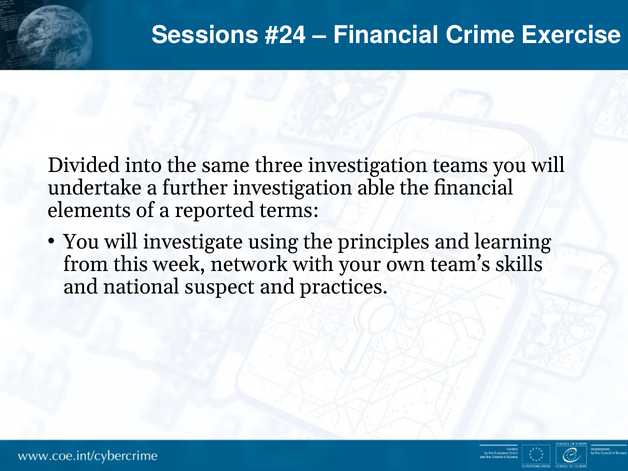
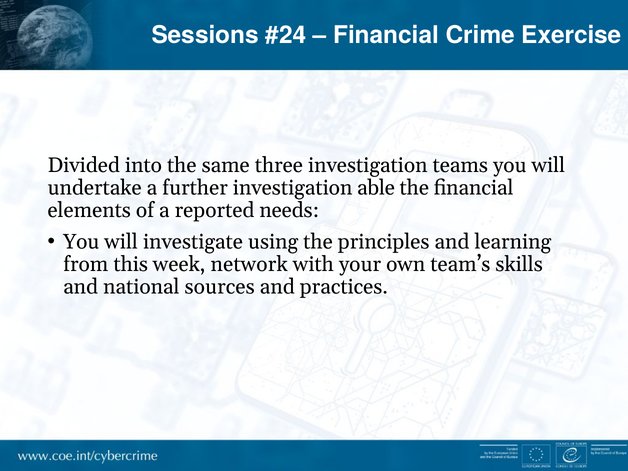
terms: terms -> needs
suspect: suspect -> sources
